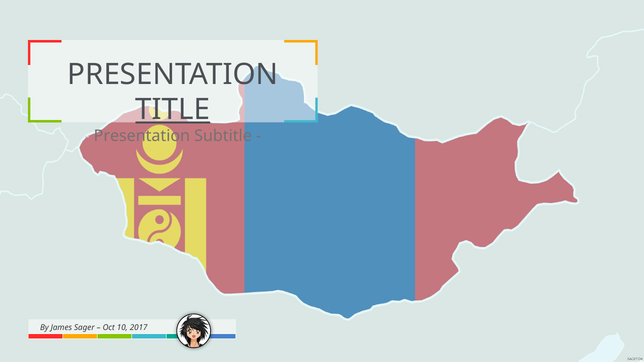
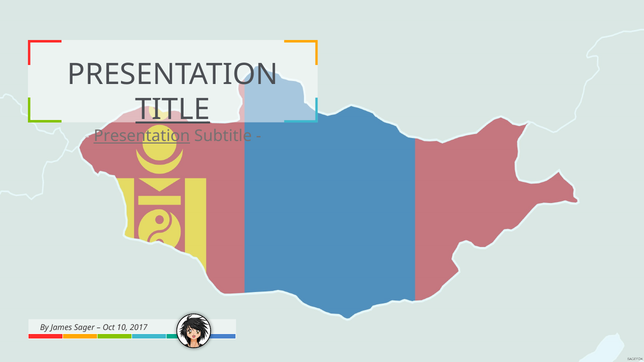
Presentation at (142, 136) underline: none -> present
